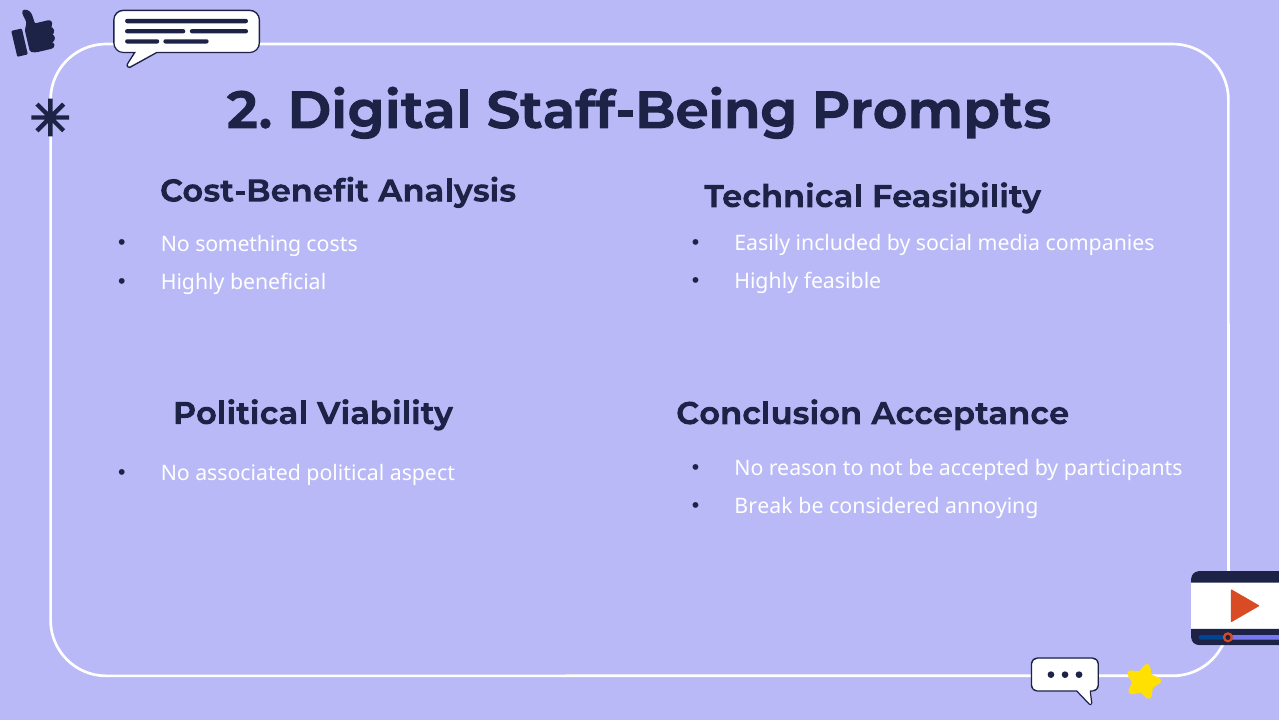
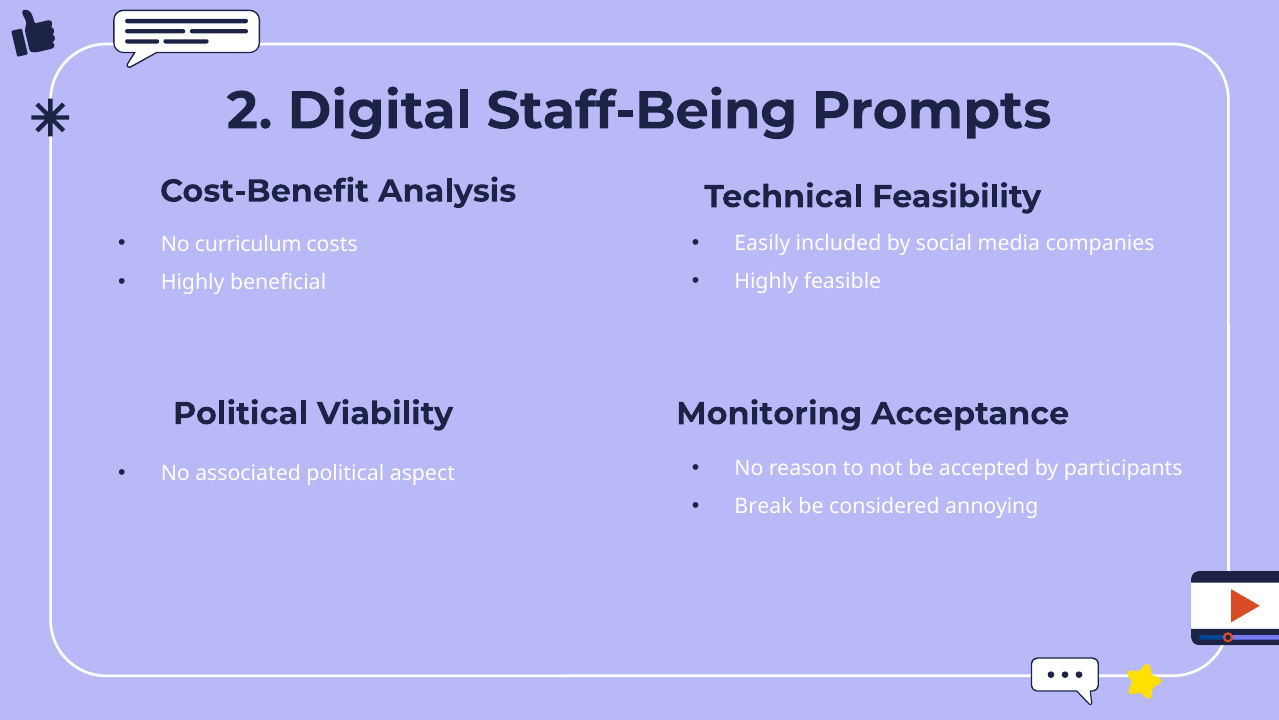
something: something -> curriculum
Conclusion: Conclusion -> Monitoring
